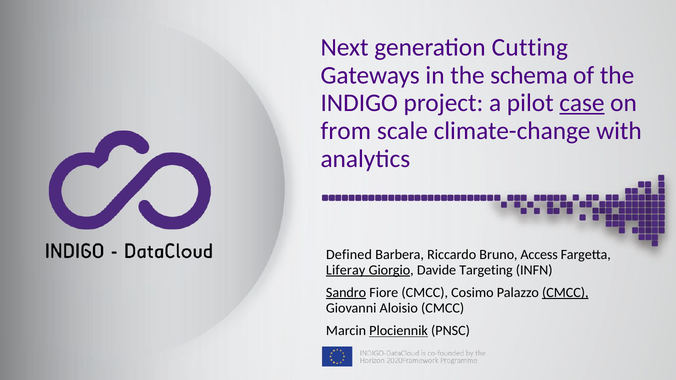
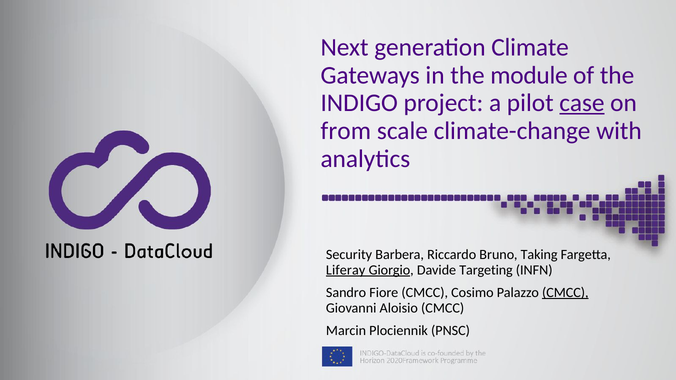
Cutting: Cutting -> Climate
schema: schema -> module
Defined: Defined -> Security
Access: Access -> Taking
Sandro underline: present -> none
Plociennik underline: present -> none
